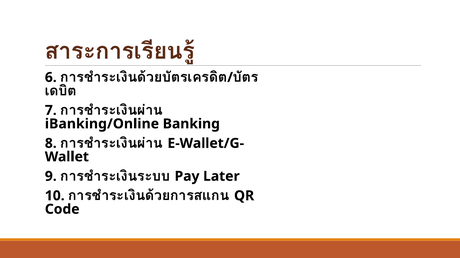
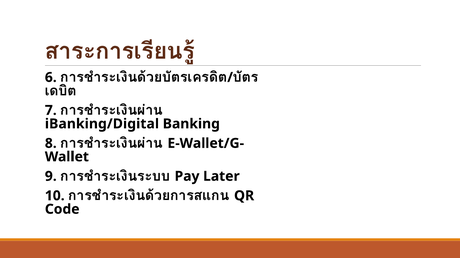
iBanking/Online: iBanking/Online -> iBanking/Digital
